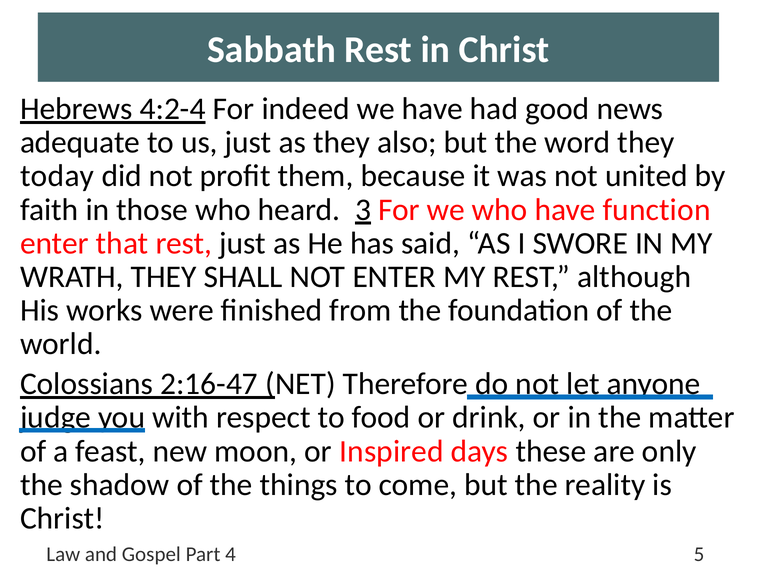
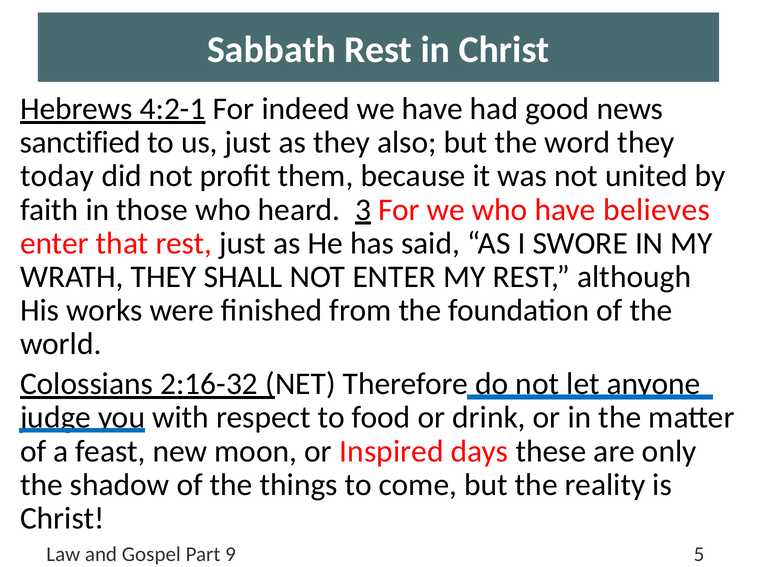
4:2-4: 4:2-4 -> 4:2-1
adequate: adequate -> sanctified
function: function -> believes
2:16-47: 2:16-47 -> 2:16-32
4: 4 -> 9
